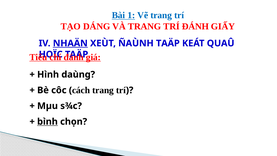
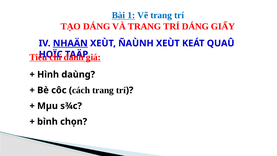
TRÍ ĐÁNH: ĐÁNH -> DÁNG
ÑAÙNH TAÄP: TAÄP -> XEÙT
bình underline: present -> none
